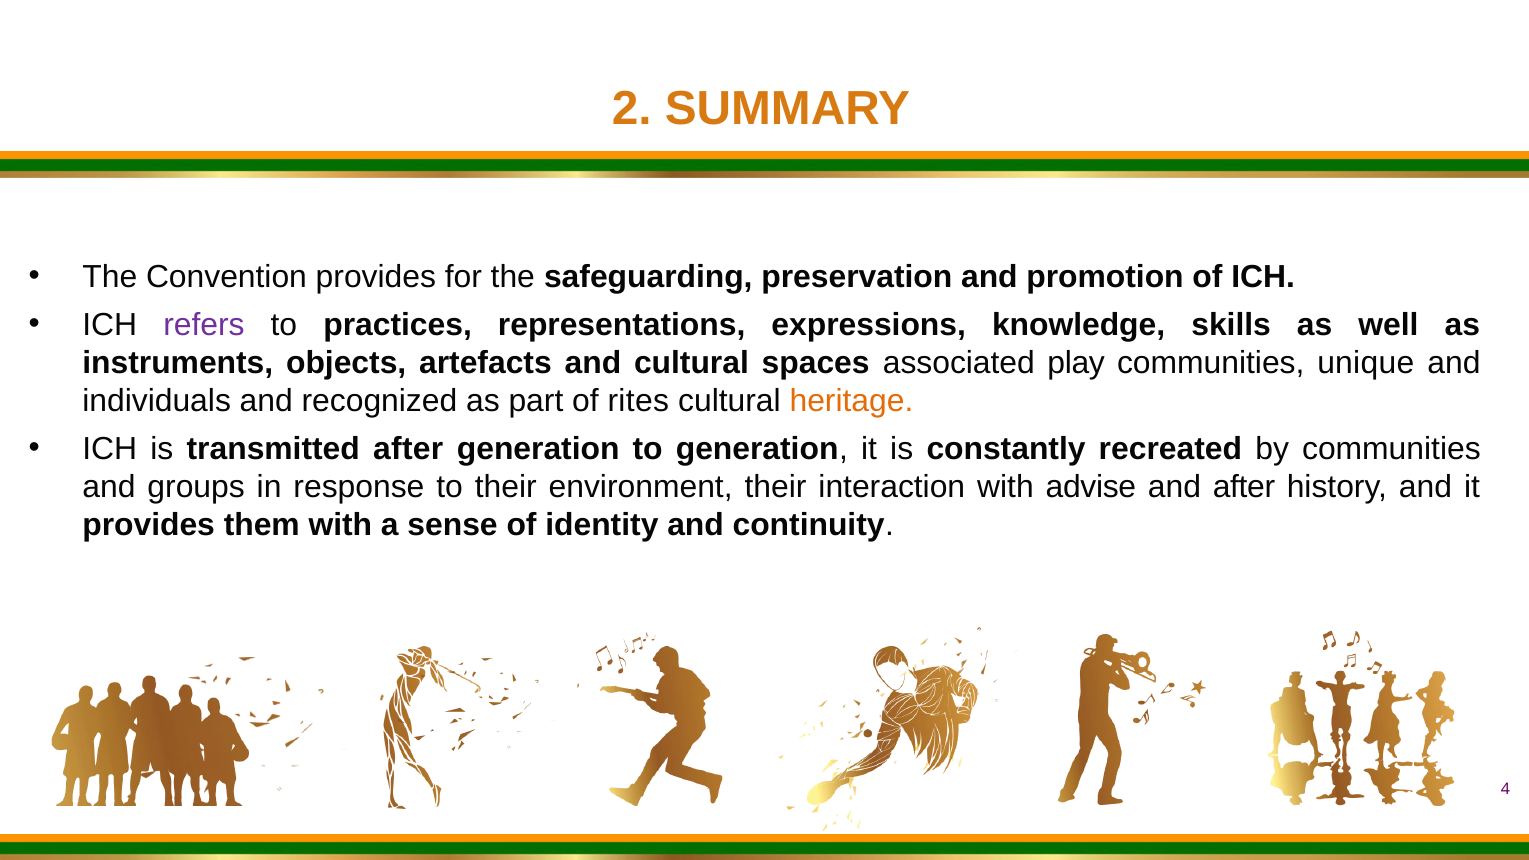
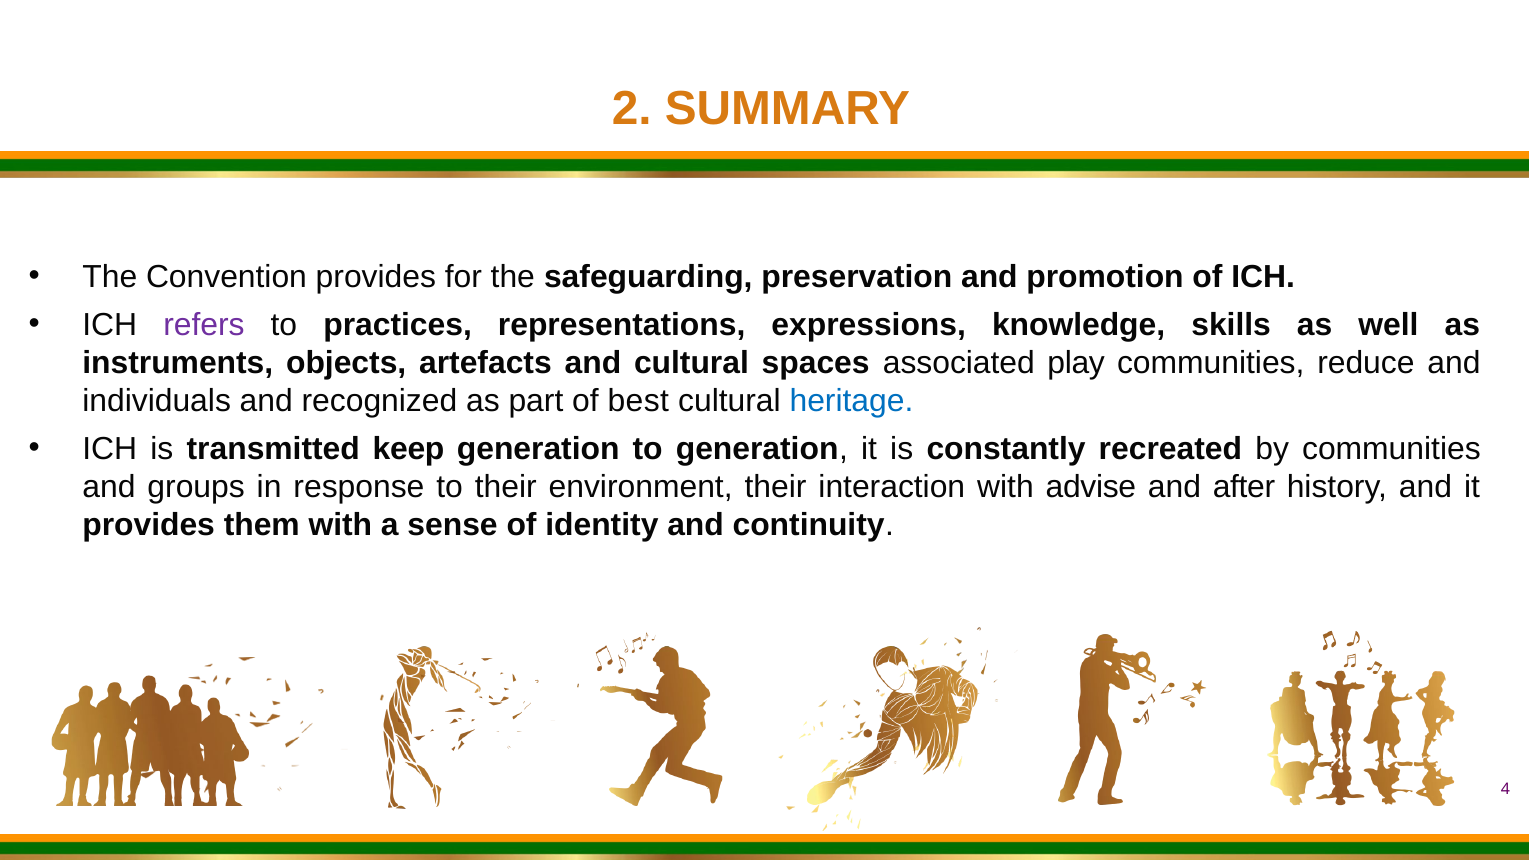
unique: unique -> reduce
rites: rites -> best
heritage colour: orange -> blue
transmitted after: after -> keep
